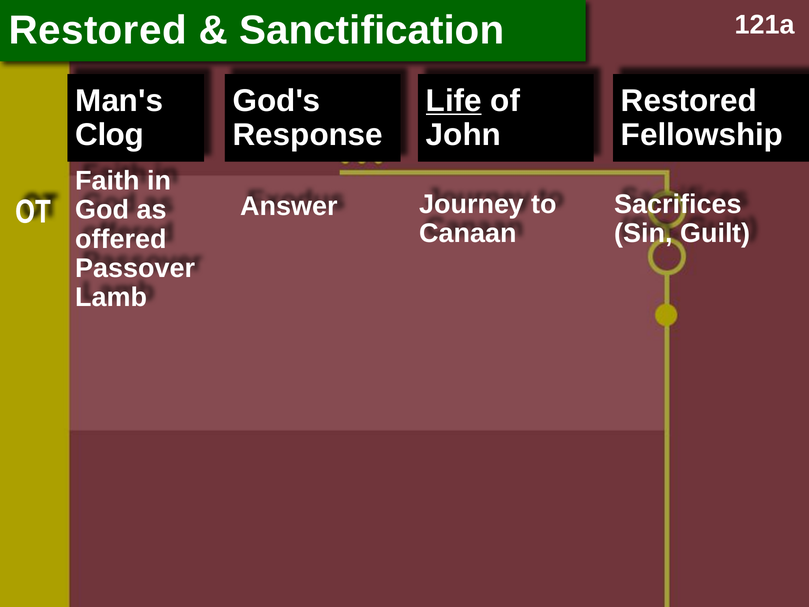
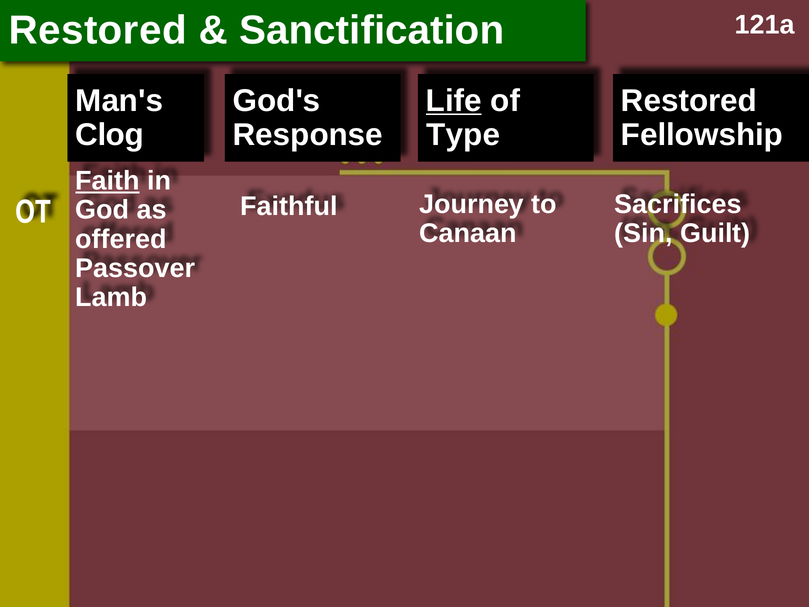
John: John -> Type
Faith underline: none -> present
Answer: Answer -> Faithful
